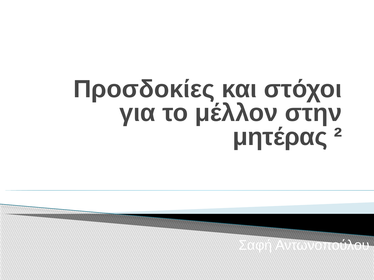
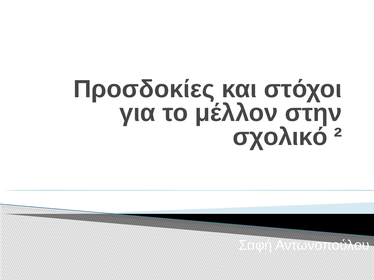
μητέρας: μητέρας -> σχολικό
